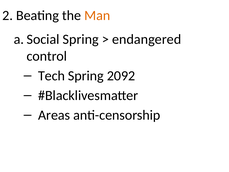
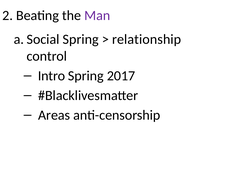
Man colour: orange -> purple
endangered: endangered -> relationship
Tech: Tech -> Intro
2092: 2092 -> 2017
